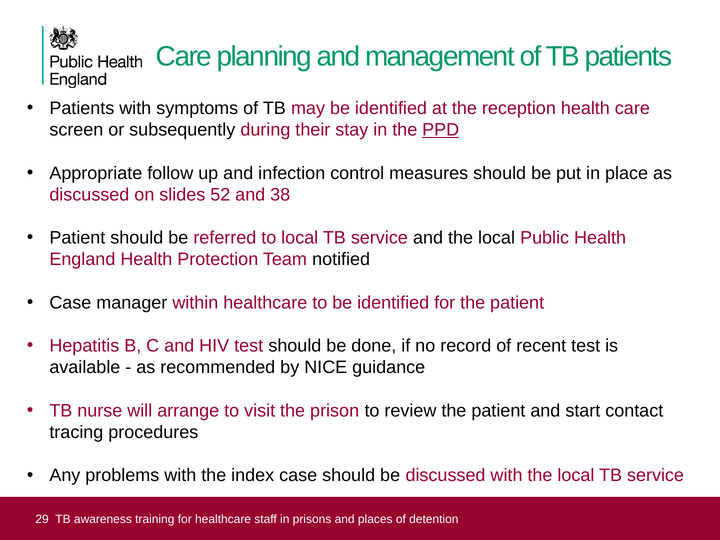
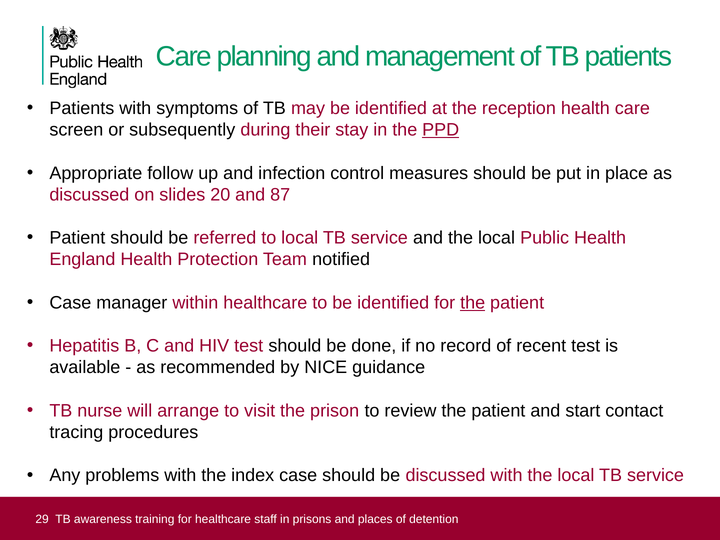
52: 52 -> 20
38: 38 -> 87
the at (473, 303) underline: none -> present
